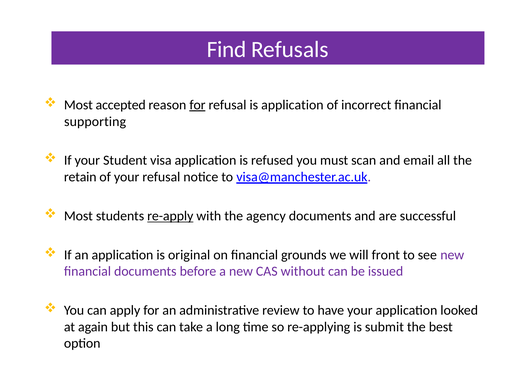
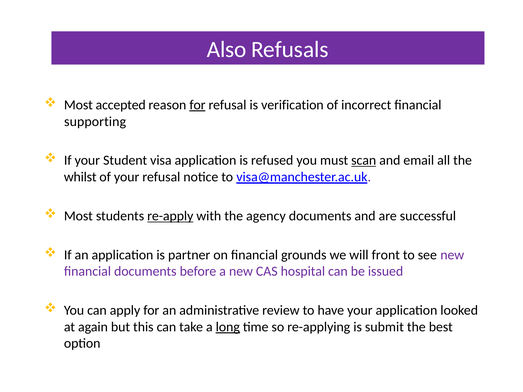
Find: Find -> Also
is application: application -> verification
scan underline: none -> present
retain: retain -> whilst
original: original -> partner
without: without -> hospital
long underline: none -> present
